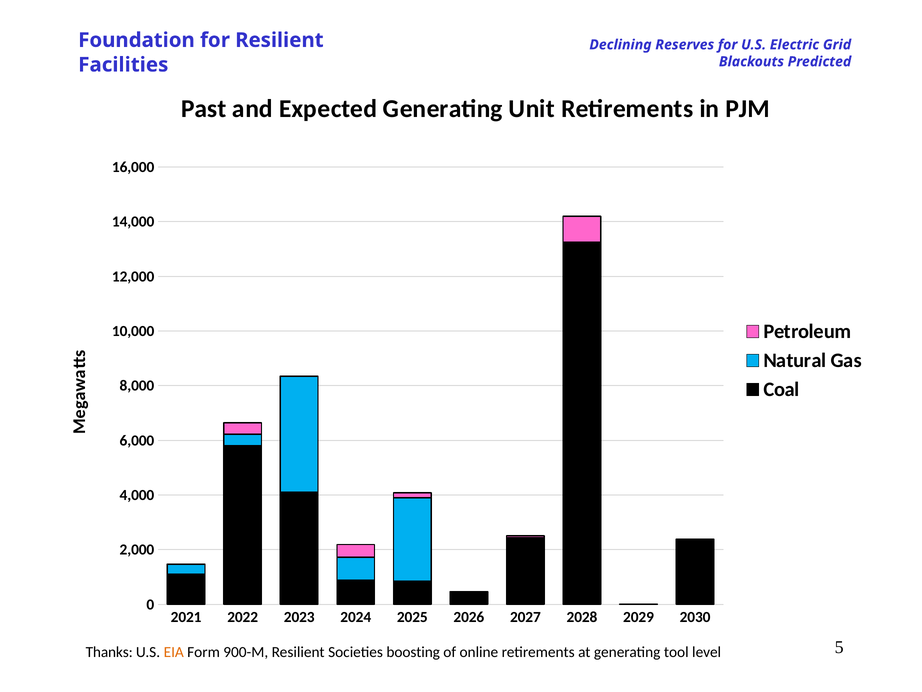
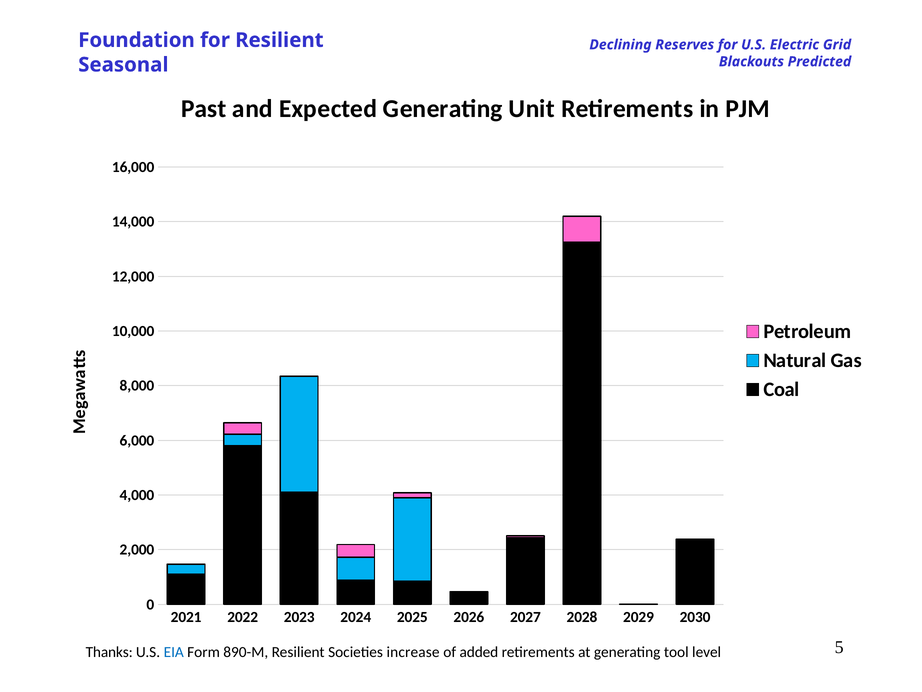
Facilities: Facilities -> Seasonal
EIA colour: orange -> blue
900-M: 900-M -> 890-M
boosting: boosting -> increase
online: online -> added
